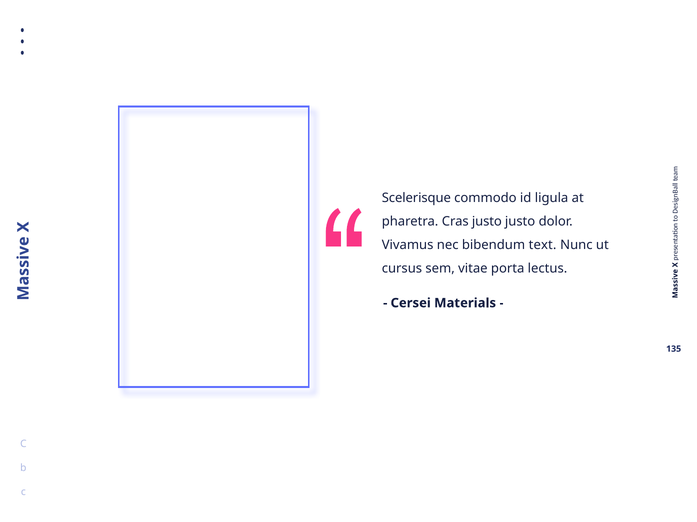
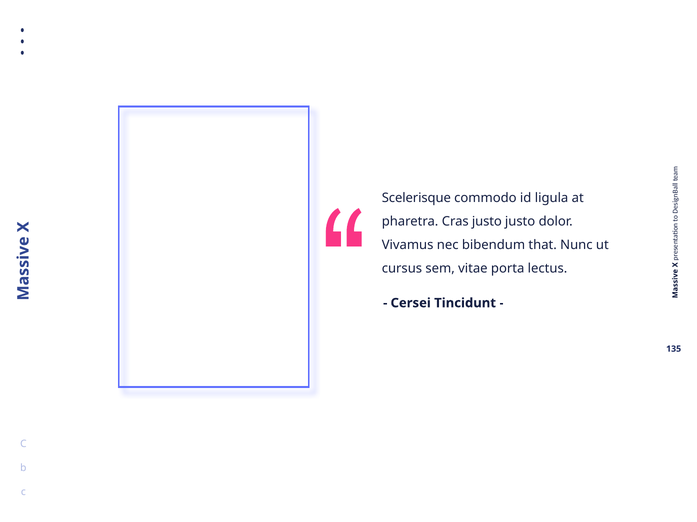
text: text -> that
Materials: Materials -> Tincidunt
